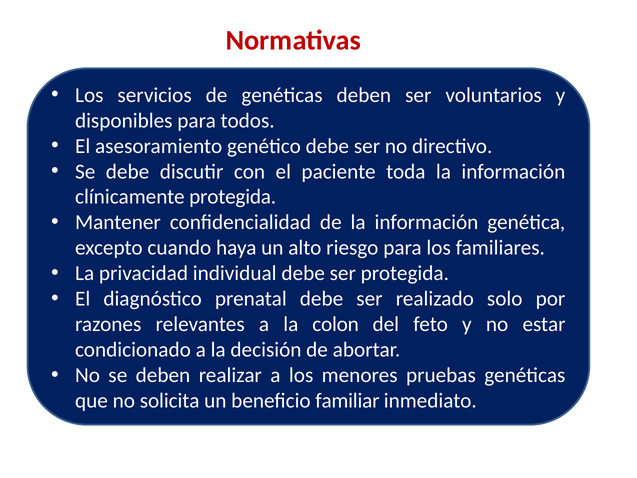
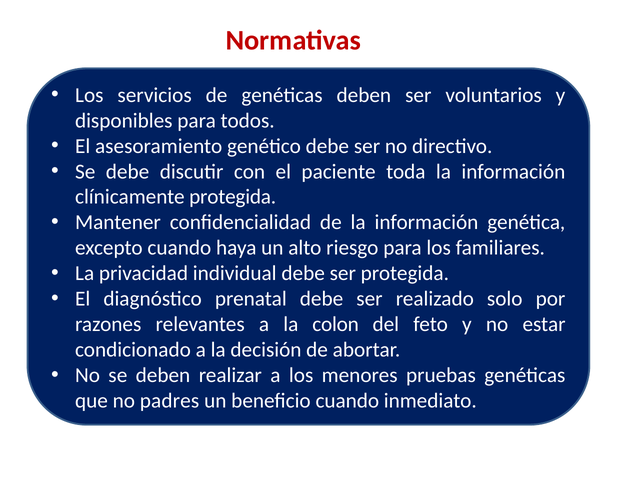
solicita: solicita -> padres
beneficio familiar: familiar -> cuando
